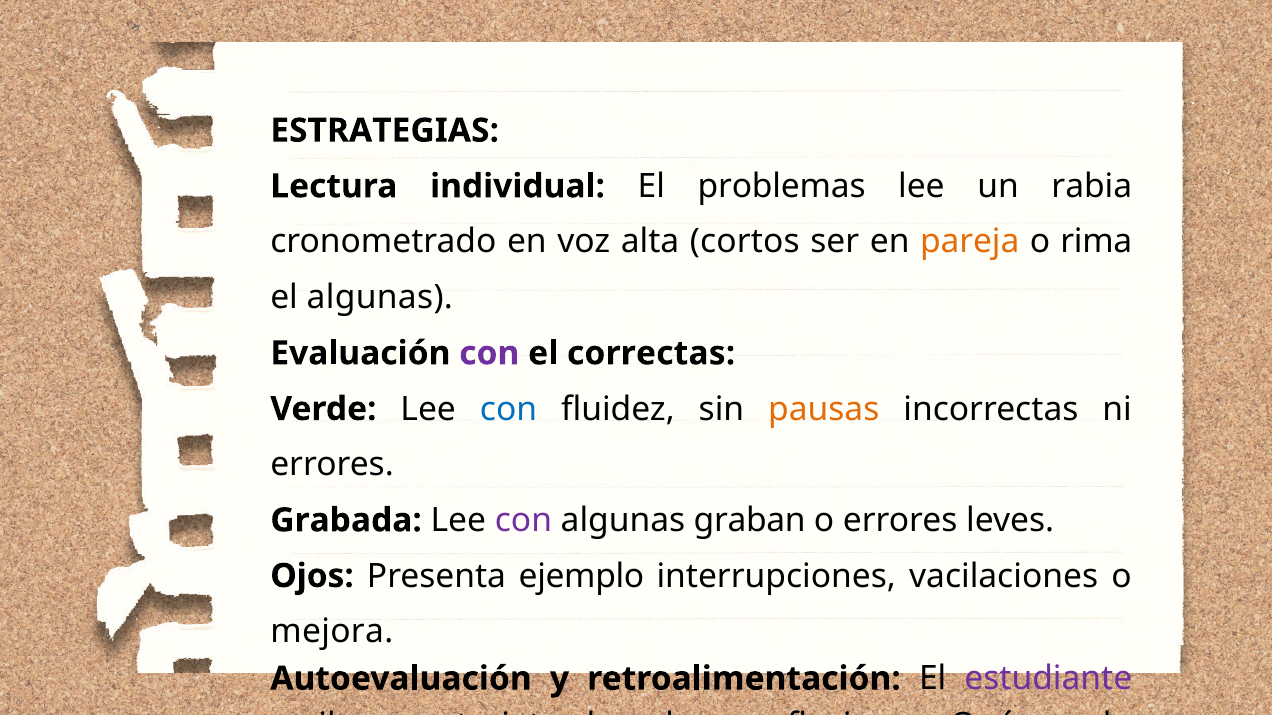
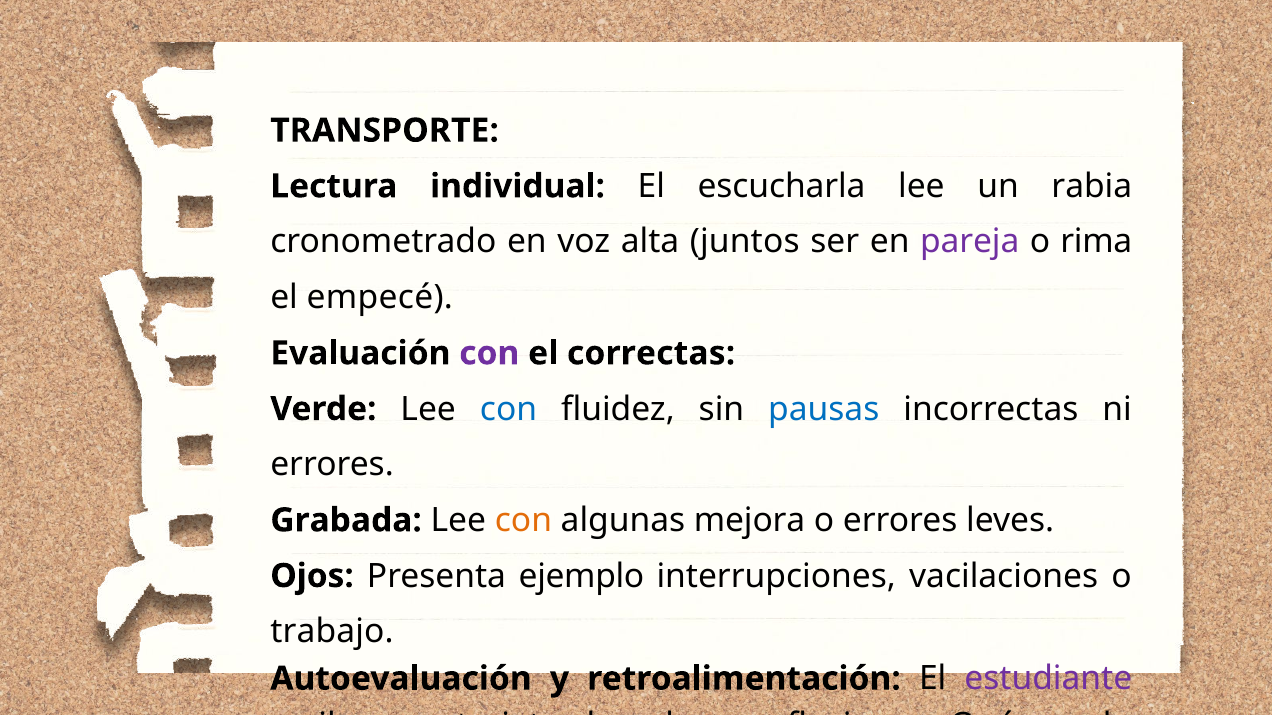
ESTRATEGIAS: ESTRATEGIAS -> TRANSPORTE
problemas: problemas -> escucharla
cortos: cortos -> juntos
pareja colour: orange -> purple
el algunas: algunas -> empecé
pausas colour: orange -> blue
con at (523, 521) colour: purple -> orange
graban: graban -> mejora
mejora: mejora -> trabajo
